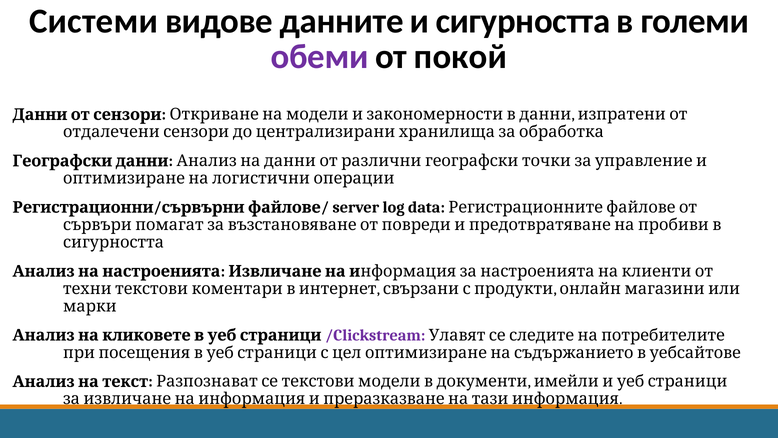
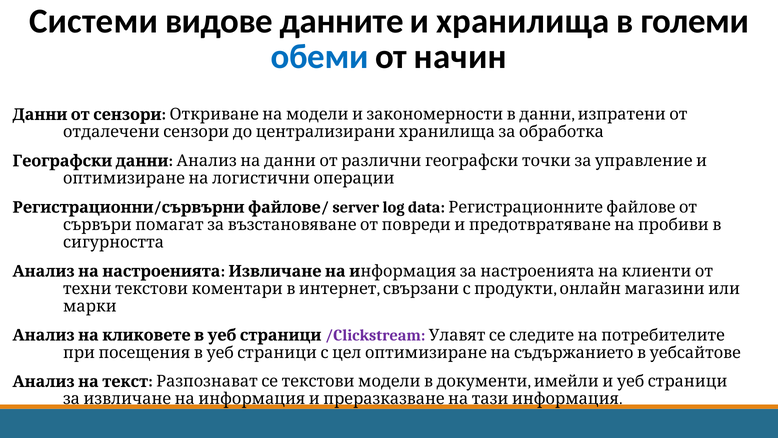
и сигурността: сигурността -> хранилища
обеми colour: purple -> blue
покой: покой -> начин
